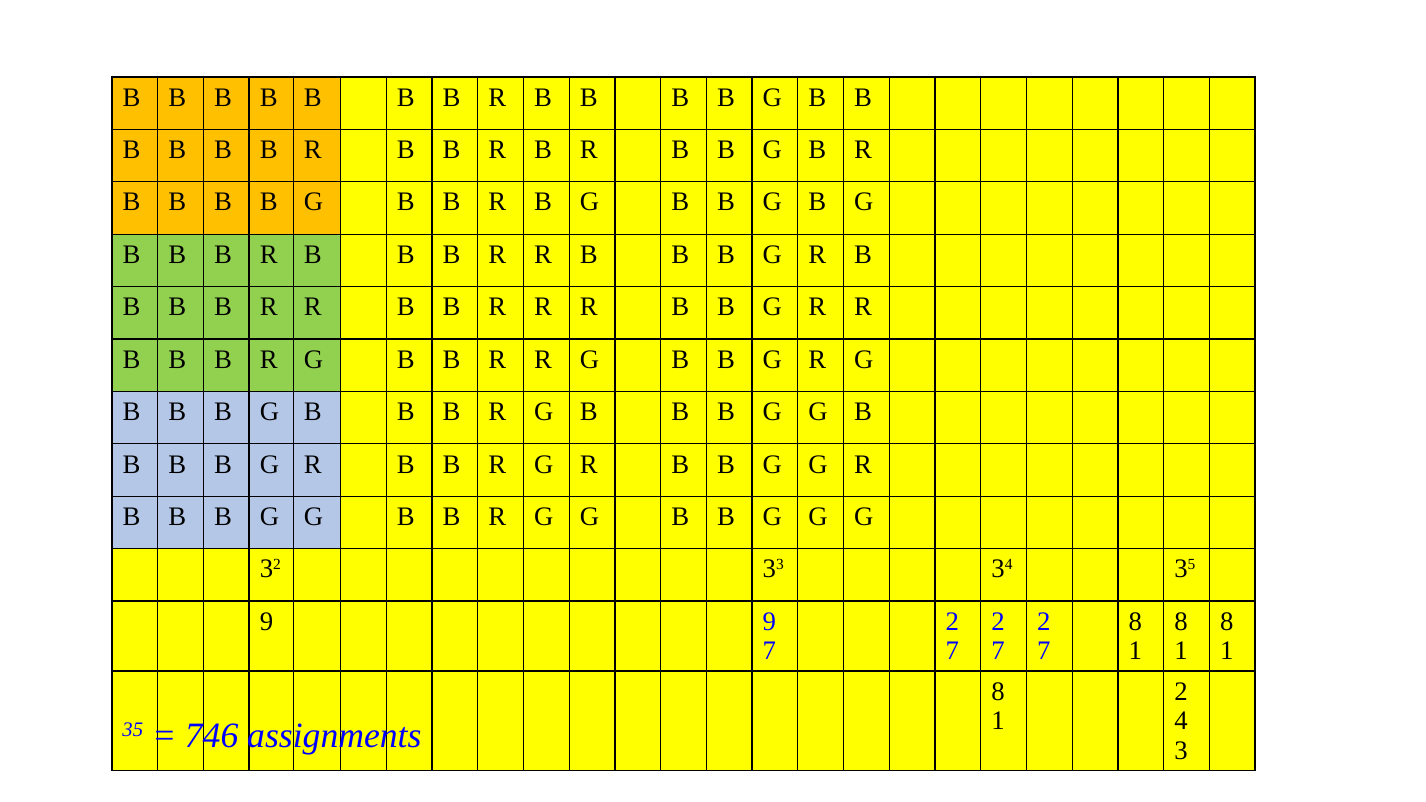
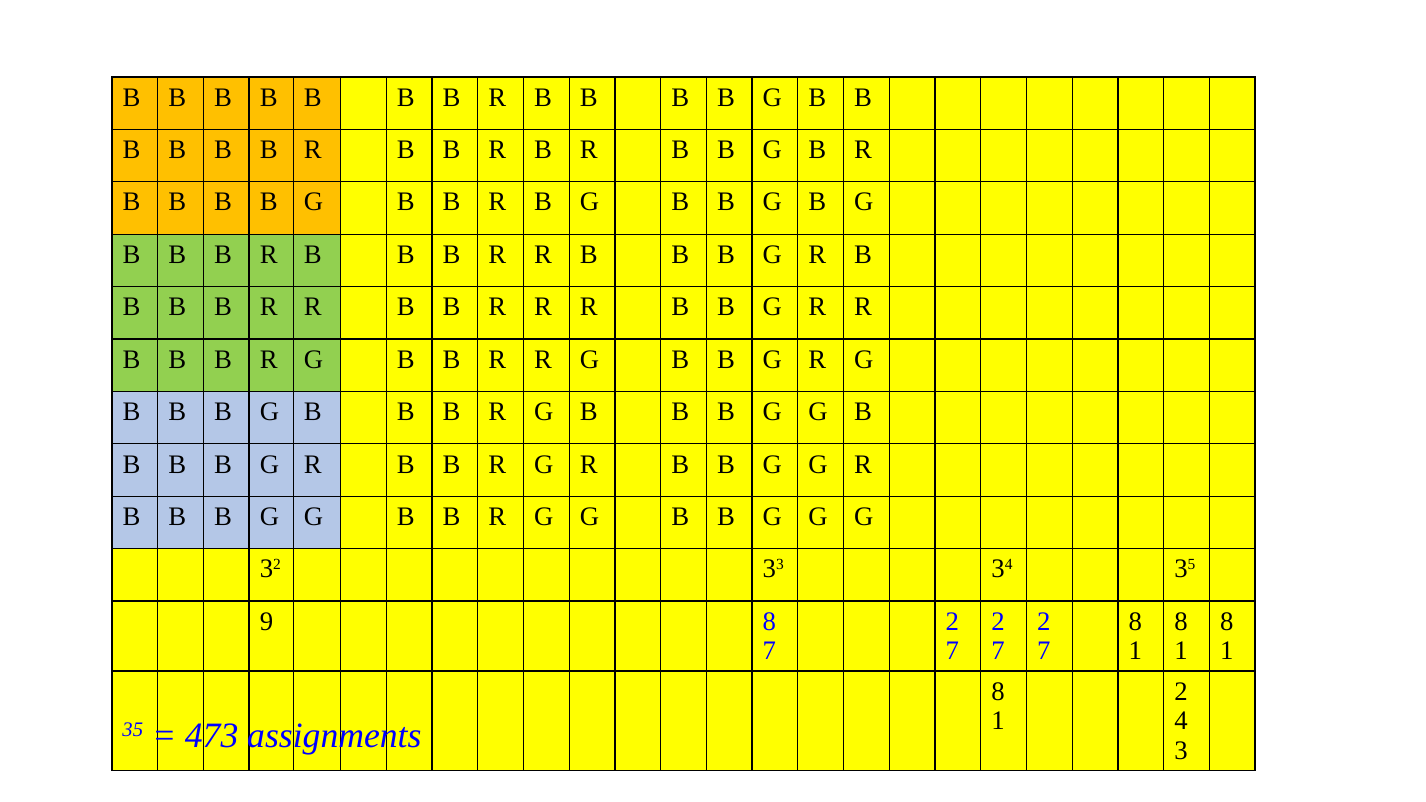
9 9: 9 -> 8
746: 746 -> 473
